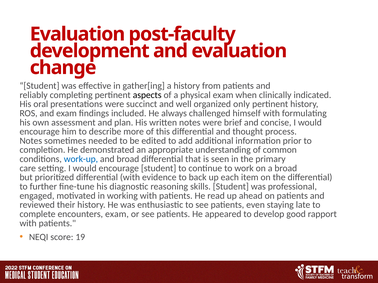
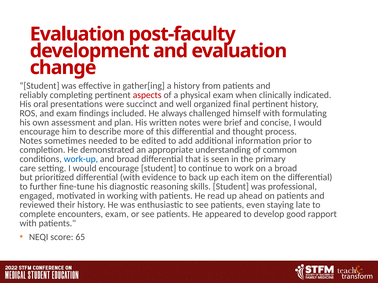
aspects colour: black -> red
only: only -> final
19: 19 -> 65
